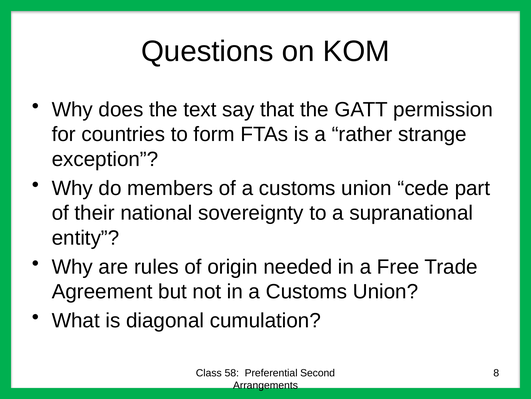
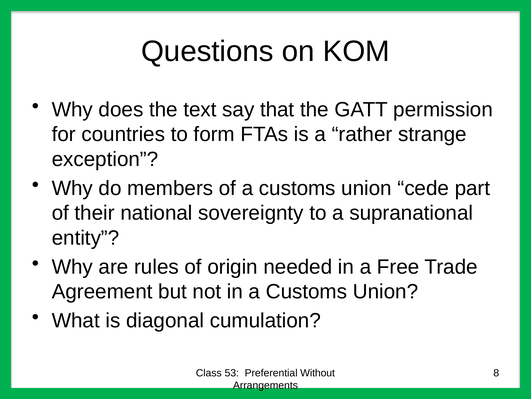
58: 58 -> 53
Second: Second -> Without
